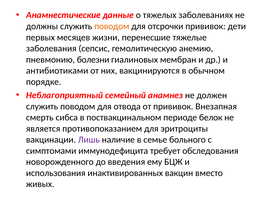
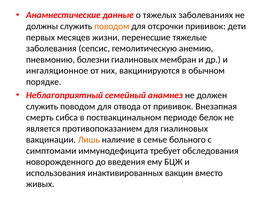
антибиотиками: антибиотиками -> ингаляционное
для эритроциты: эритроциты -> гиалиновых
Лишь colour: purple -> orange
